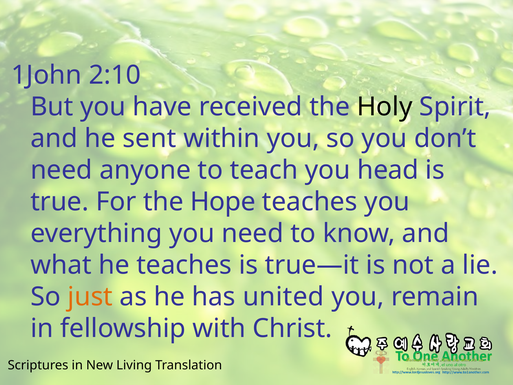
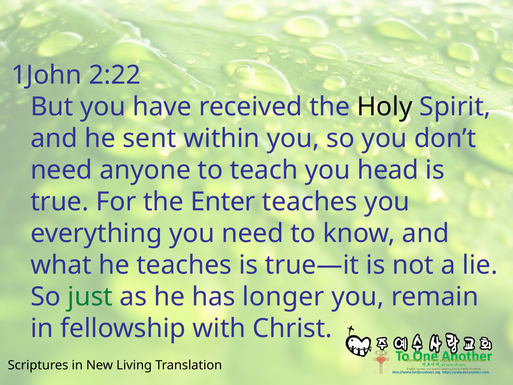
2:10: 2:10 -> 2:22
Hope: Hope -> Enter
just colour: orange -> green
united: united -> longer
